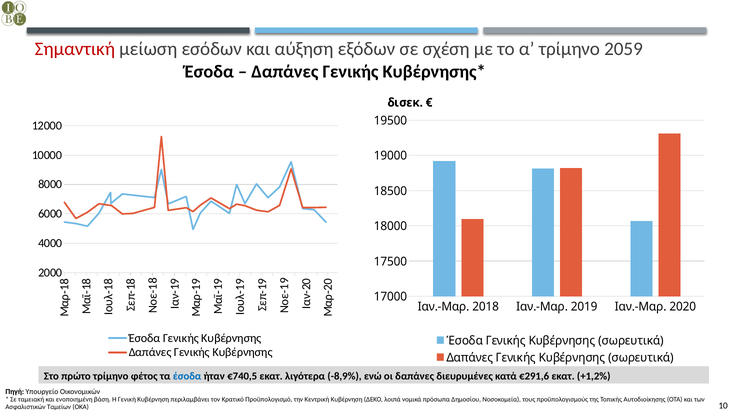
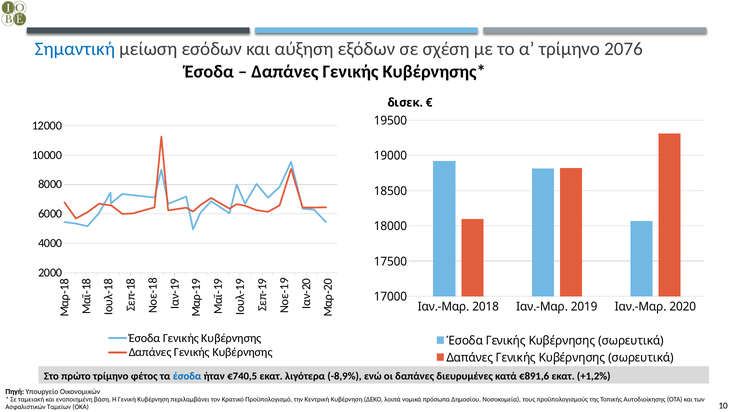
Σημαντική colour: red -> blue
2059: 2059 -> 2076
€291,6: €291,6 -> €891,6
